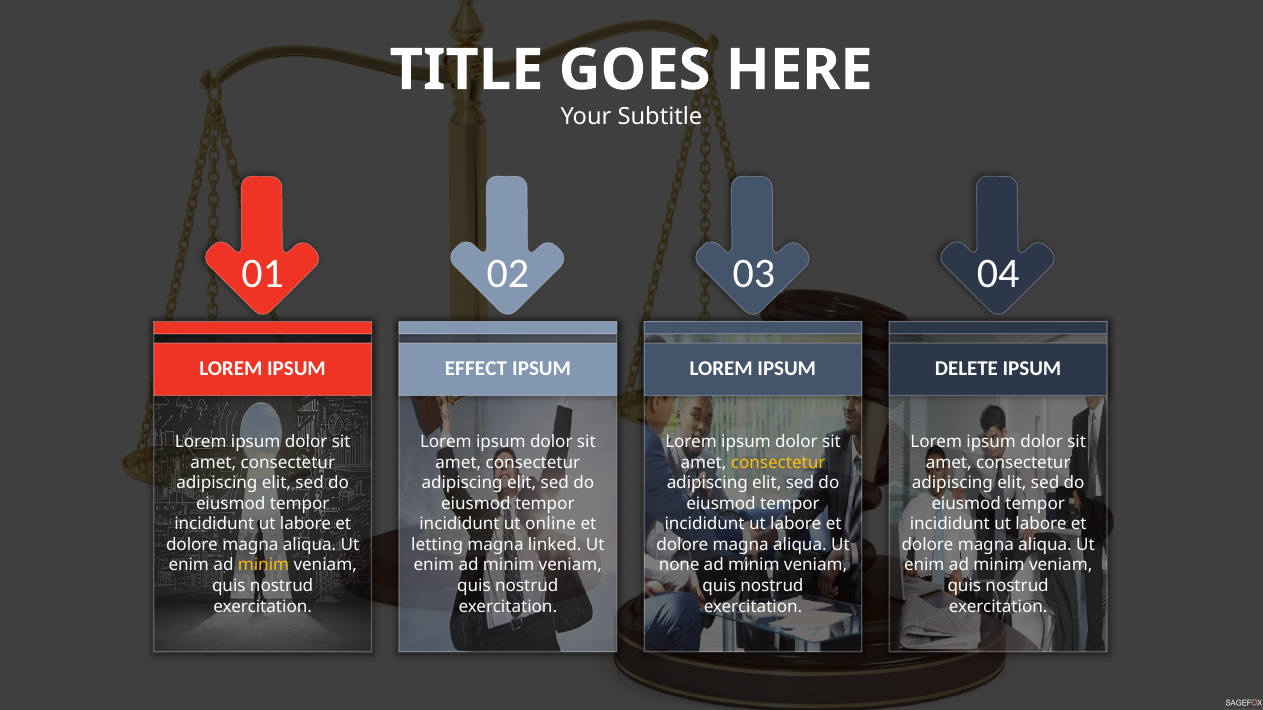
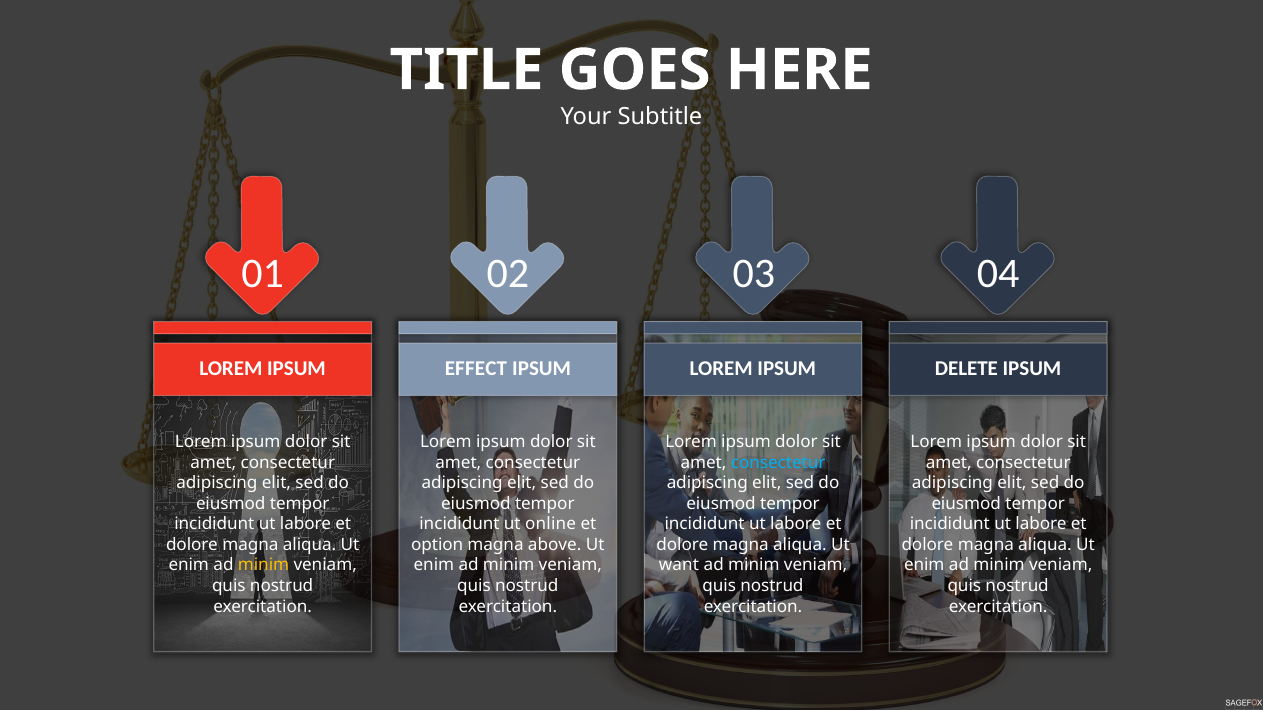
consectetur at (778, 463) colour: yellow -> light blue
letting: letting -> option
linked: linked -> above
none: none -> want
